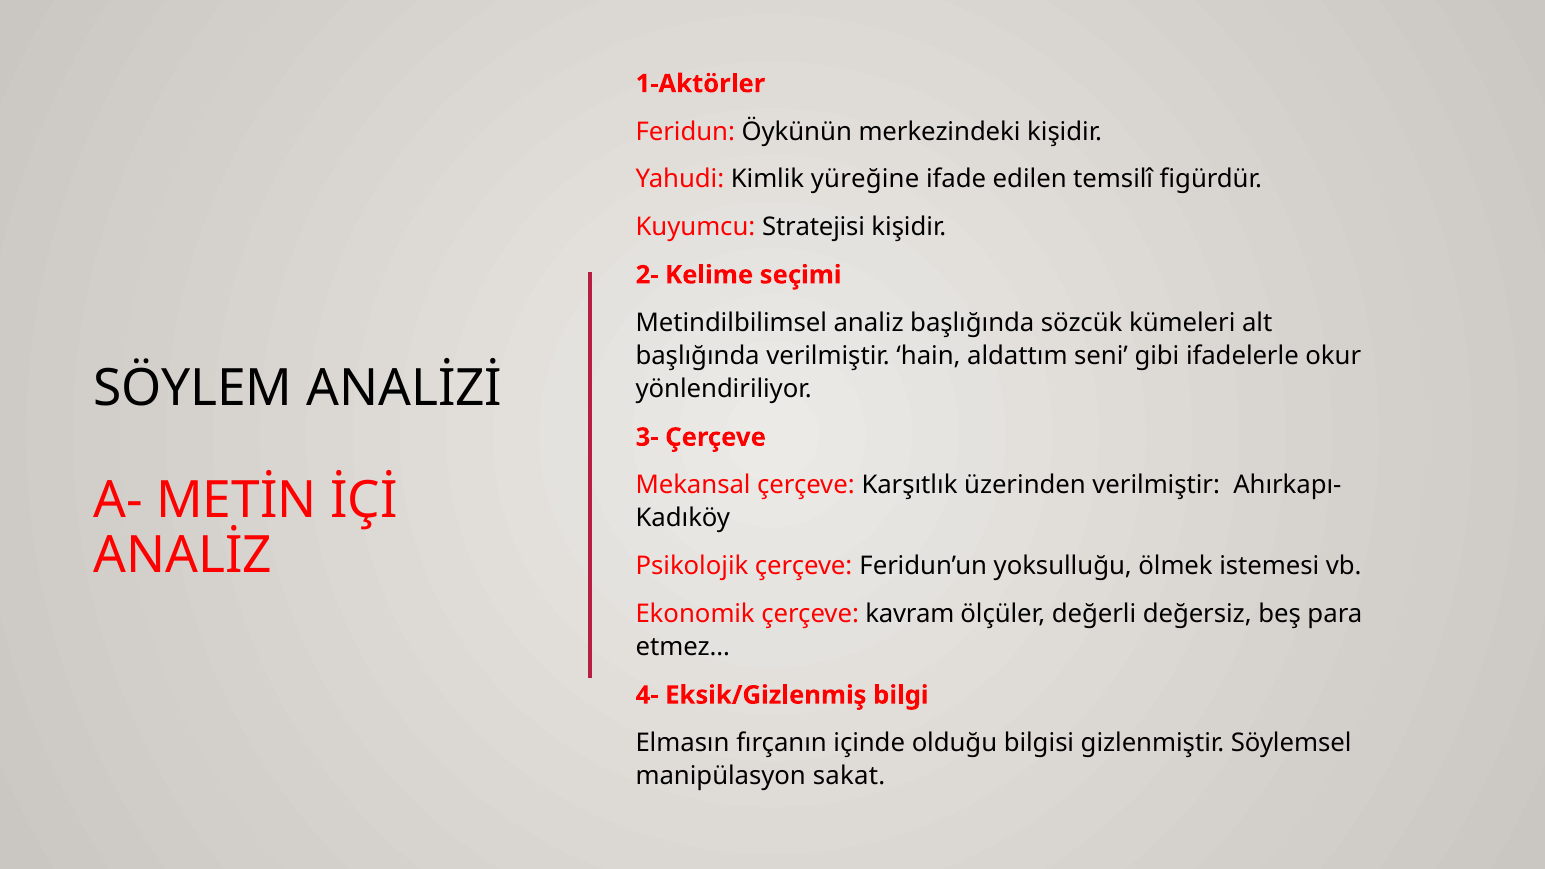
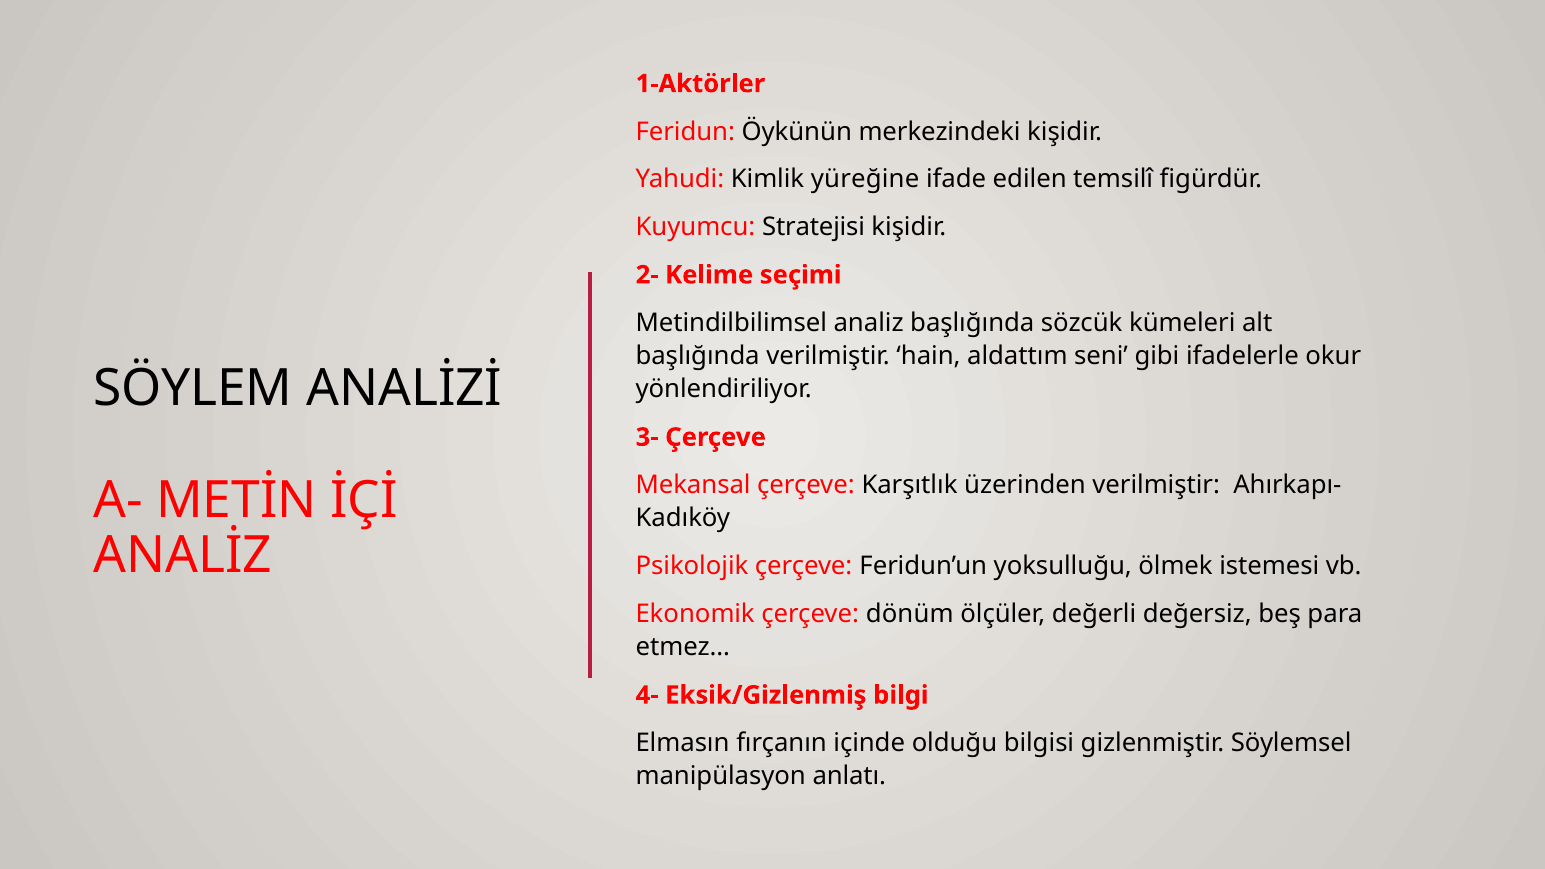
kavram: kavram -> dönüm
sakat: sakat -> anlatı
